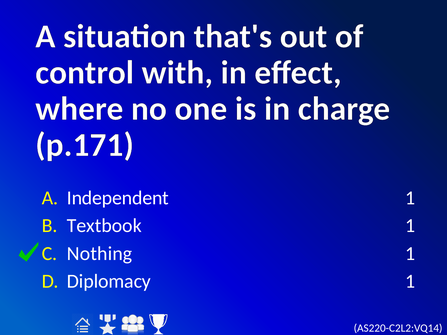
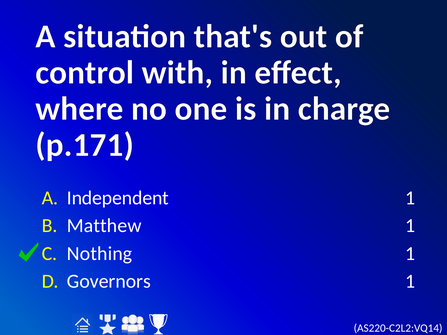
Textbook: Textbook -> Matthew
Diplomacy: Diplomacy -> Governors
